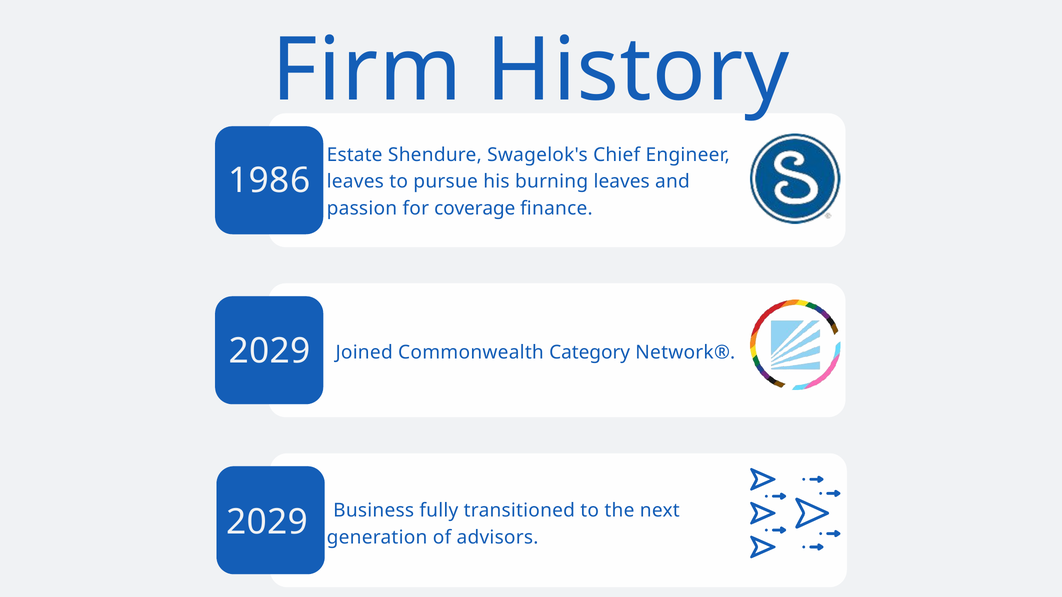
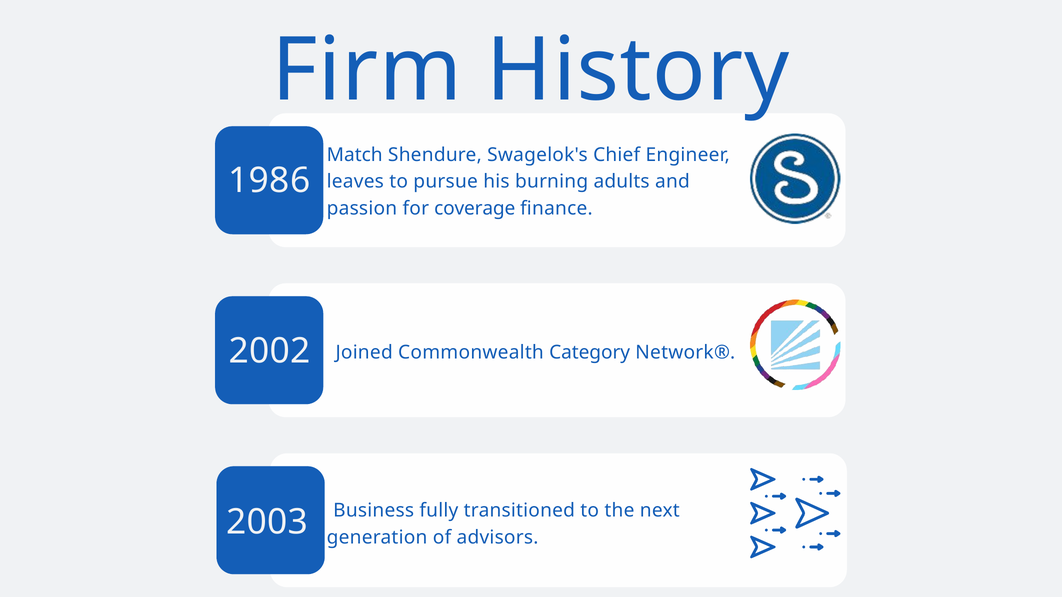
Estate: Estate -> Match
burning leaves: leaves -> adults
2029 at (269, 352): 2029 -> 2002
2029 at (267, 523): 2029 -> 2003
